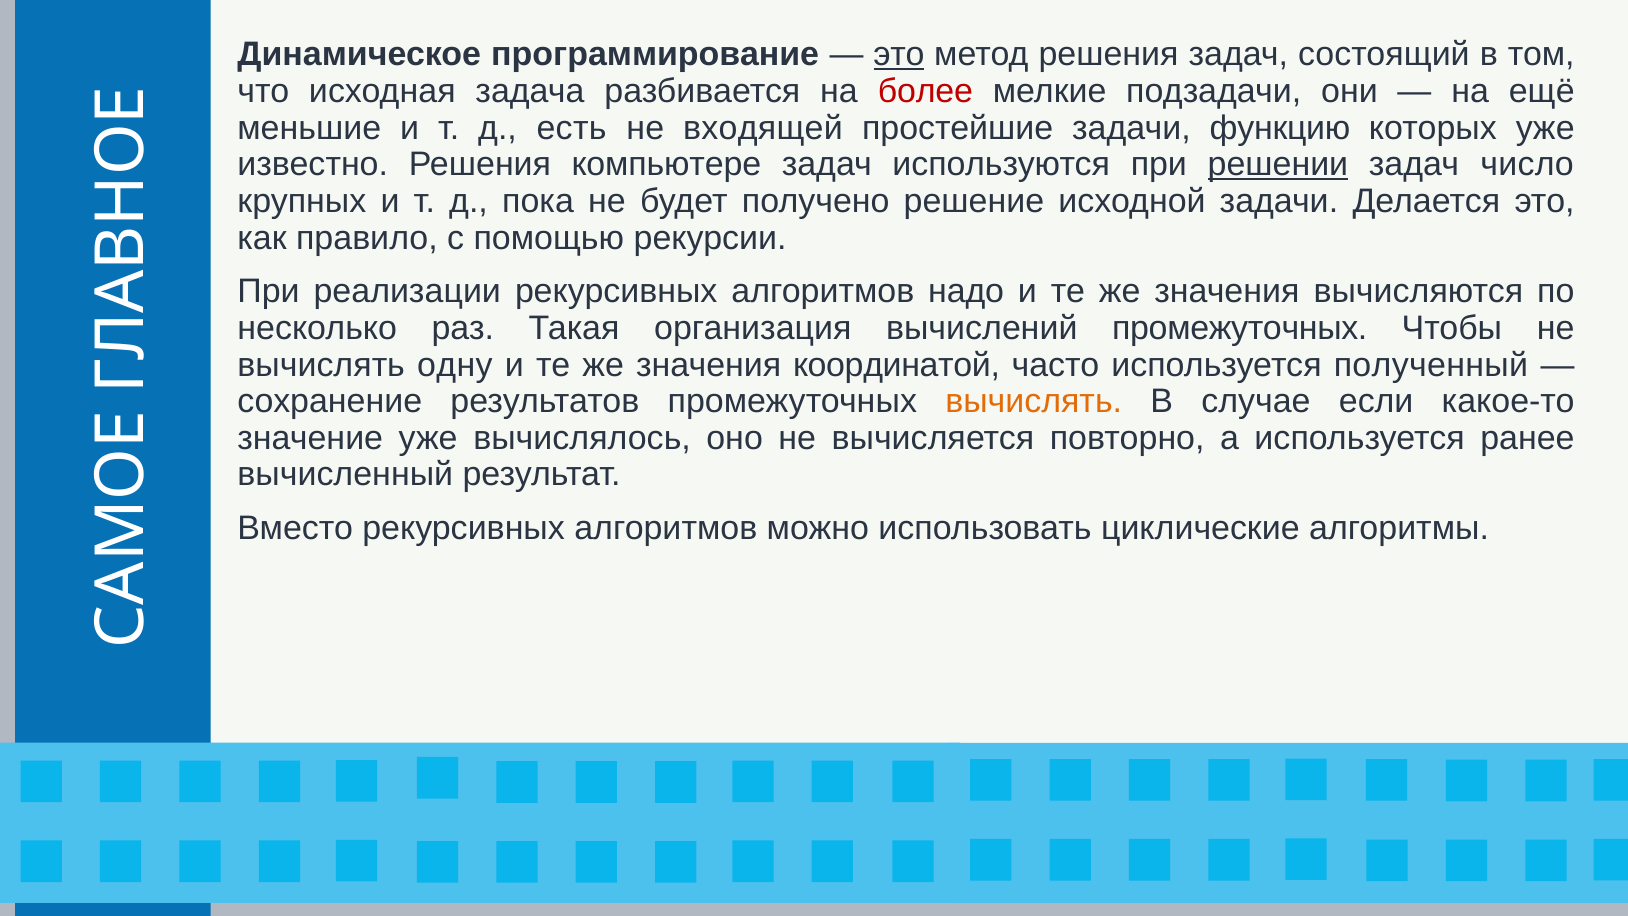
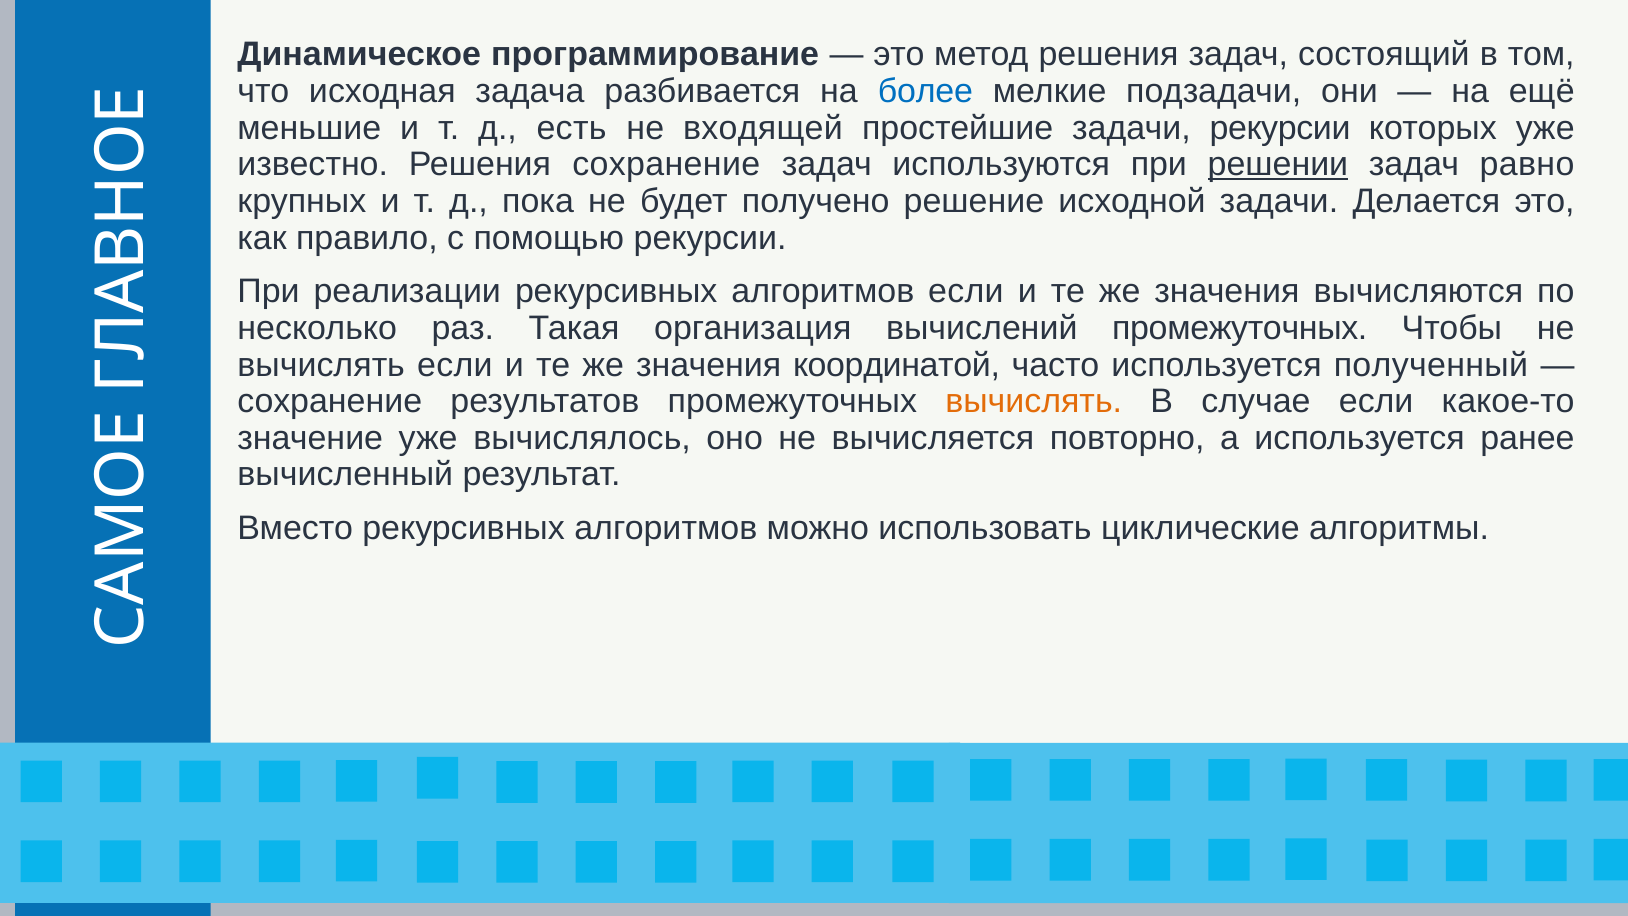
это at (899, 55) underline: present -> none
более colour: red -> blue
задачи функцию: функцию -> рекурсии
Решения компьютере: компьютере -> сохранение
число: число -> равно
алгоритмов надо: надо -> если
вычислять одну: одну -> если
